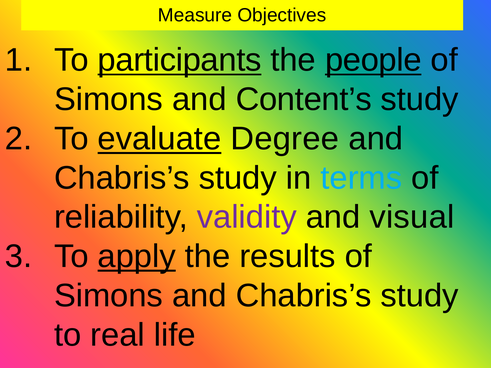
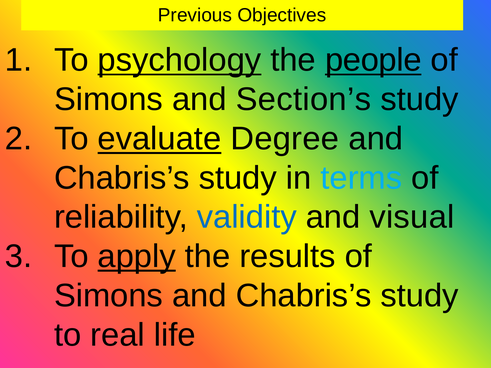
Measure: Measure -> Previous
participants: participants -> psychology
Content’s: Content’s -> Section’s
validity colour: purple -> blue
